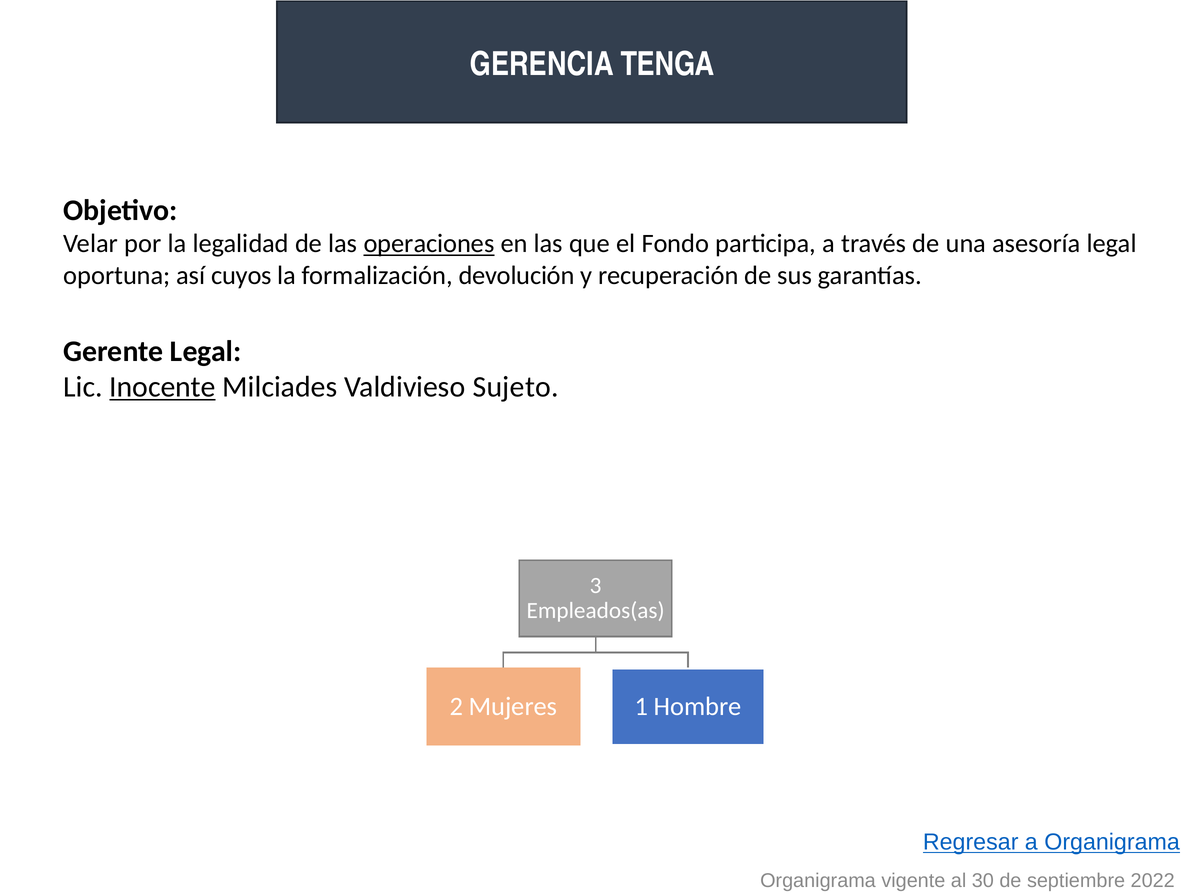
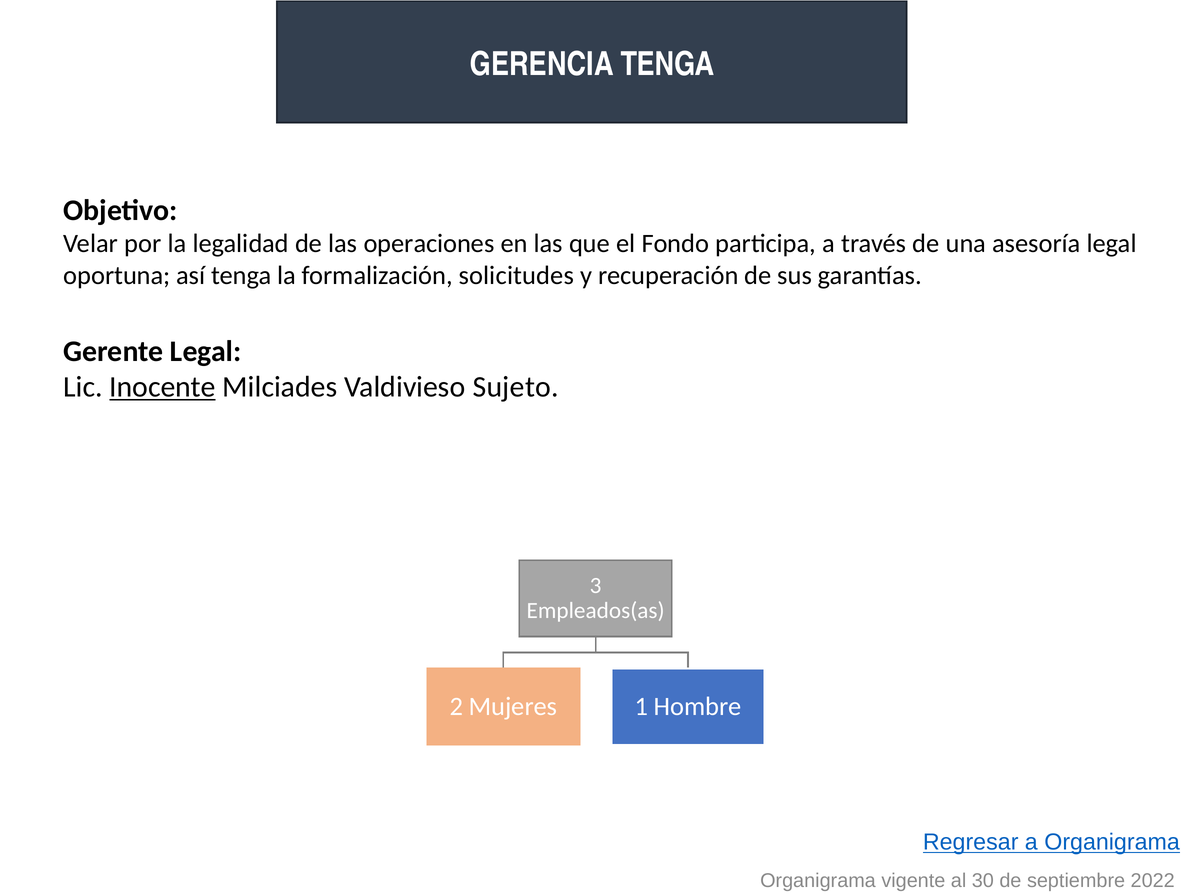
operaciones underline: present -> none
así cuyos: cuyos -> tenga
devolución: devolución -> solicitudes
